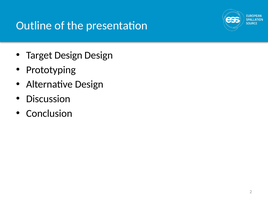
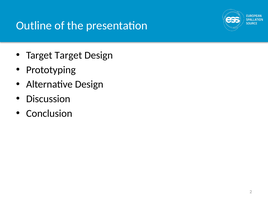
Target Design: Design -> Target
